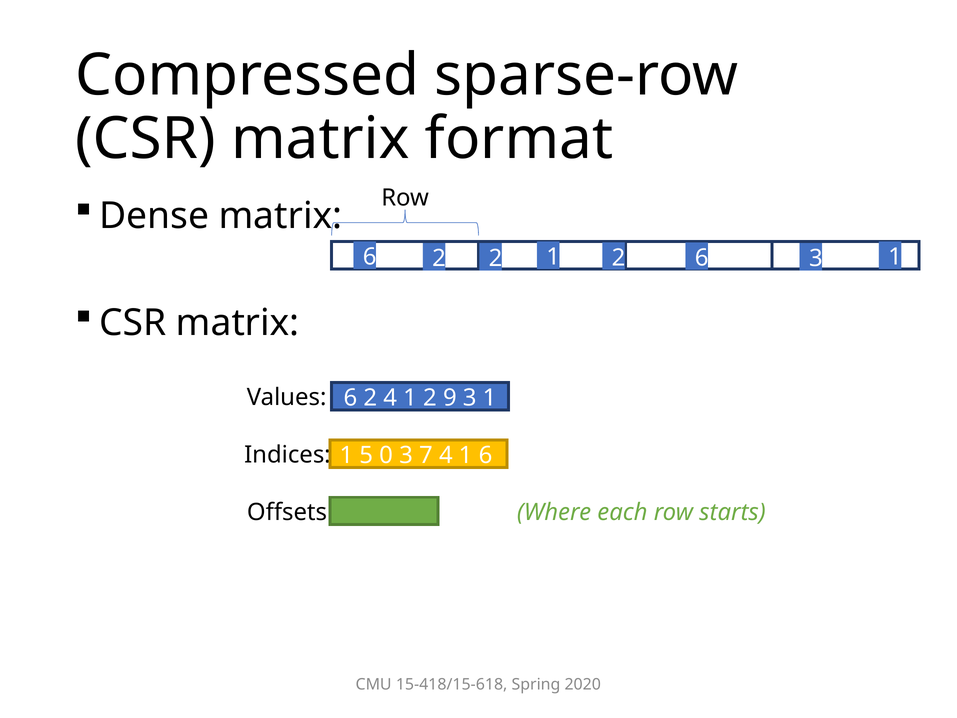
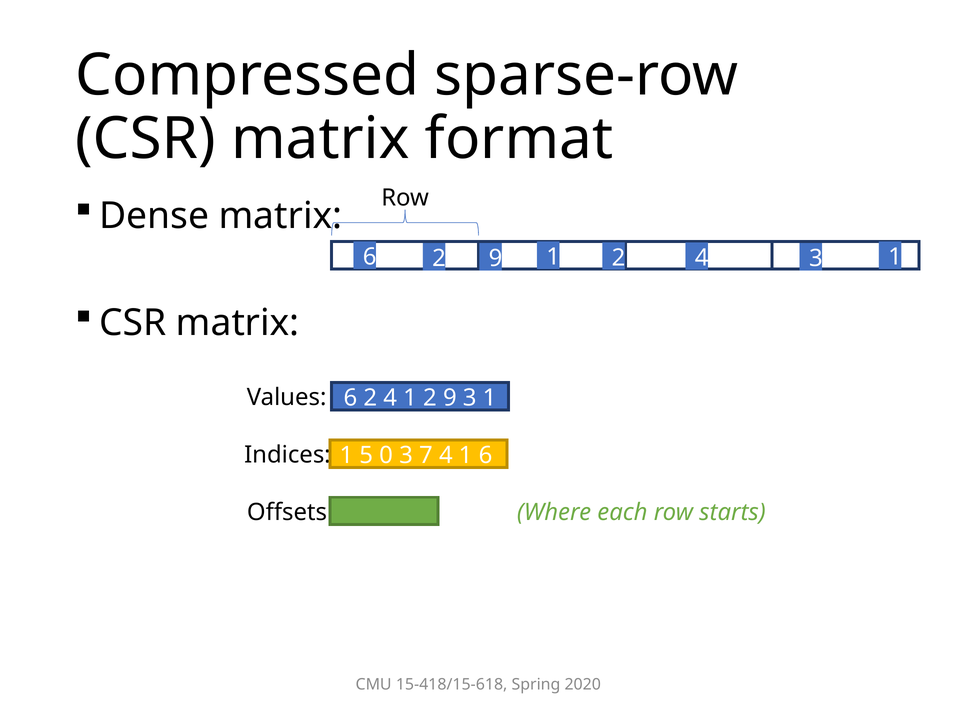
6 2 2: 2 -> 9
1 2 6: 6 -> 4
